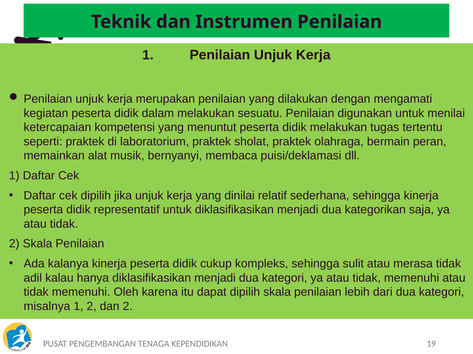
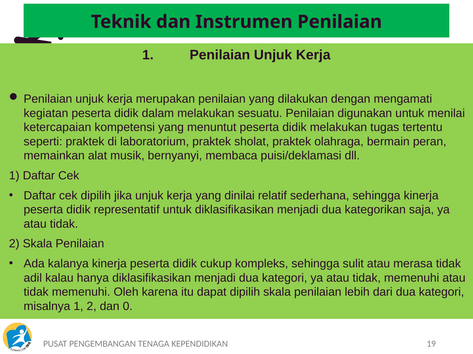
dan 2: 2 -> 0
